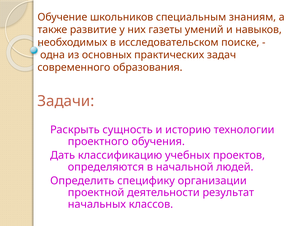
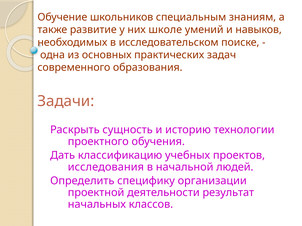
газеты: газеты -> школе
определяются: определяются -> исследования
